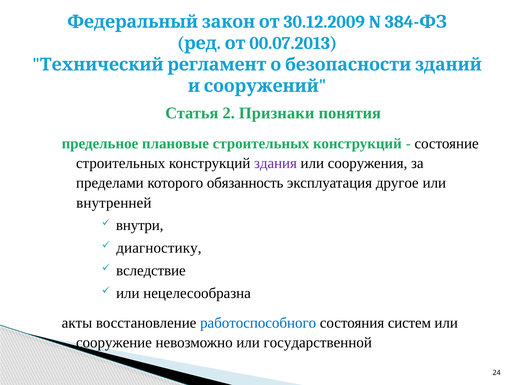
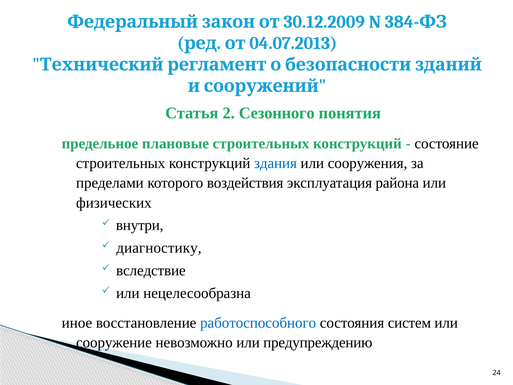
00.07.2013: 00.07.2013 -> 04.07.2013
Признаки: Признаки -> Сезонного
здания colour: purple -> blue
обязанность: обязанность -> воздействия
другое: другое -> района
внутренней: внутренней -> физических
акты: акты -> иное
государственной: государственной -> предупреждению
